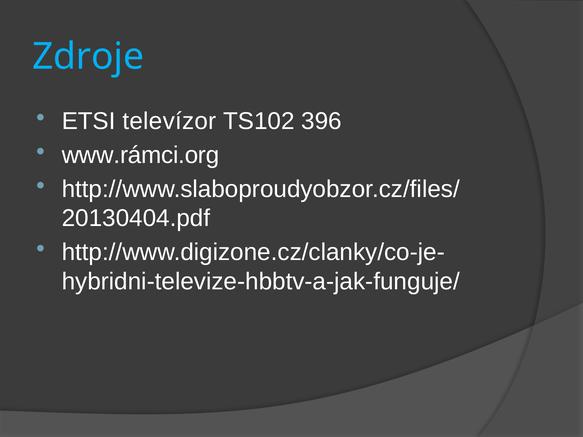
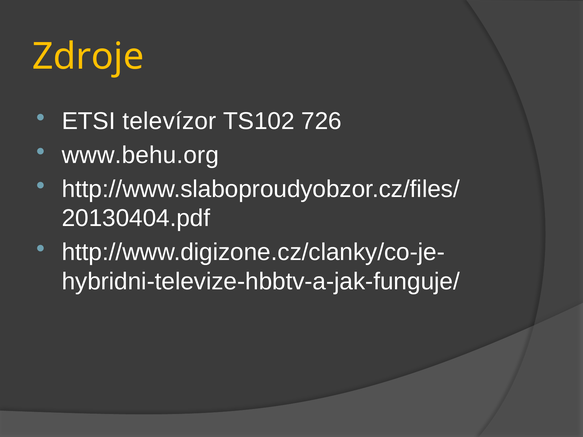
Zdroje colour: light blue -> yellow
396: 396 -> 726
www.rámci.org: www.rámci.org -> www.behu.org
